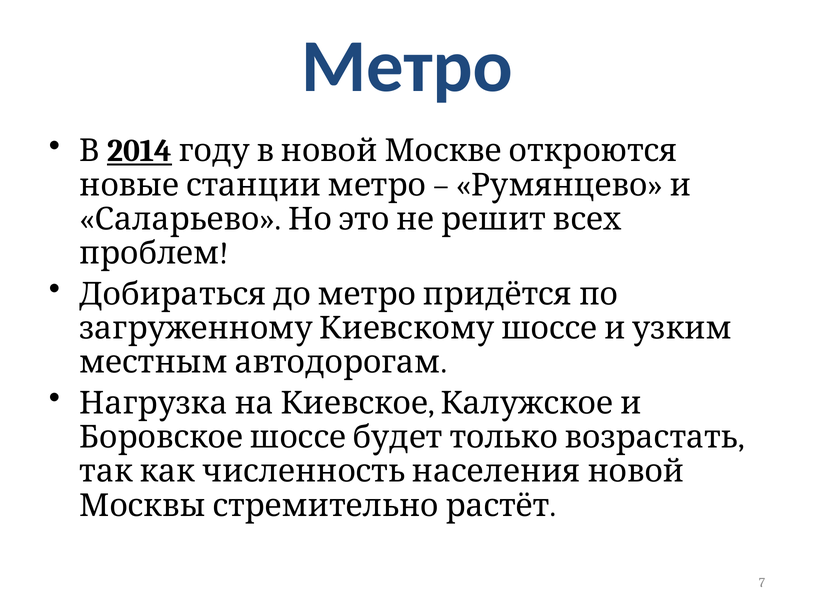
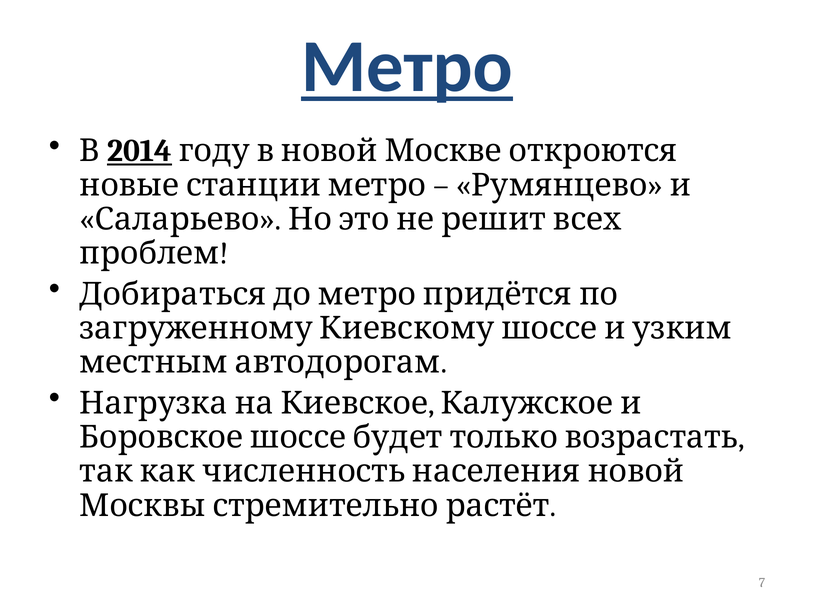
Метро underline: none -> present
